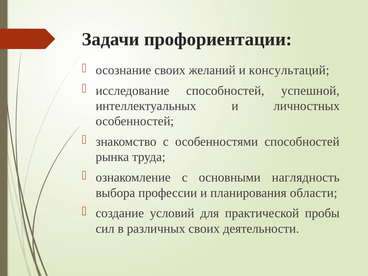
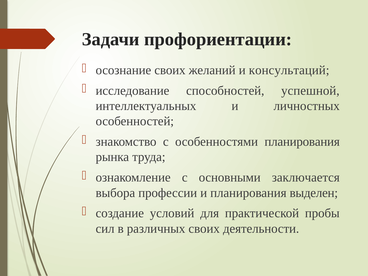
особенностями способностей: способностей -> планирования
наглядность: наглядность -> заключается
области: области -> выделен
